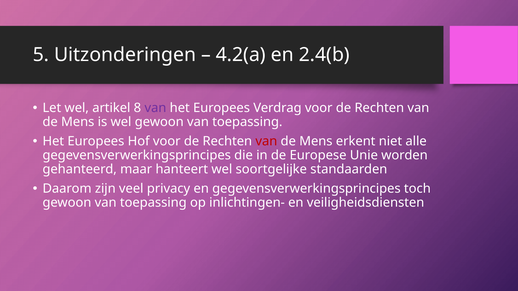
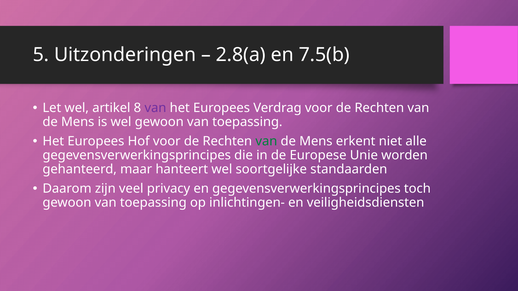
4.2(a: 4.2(a -> 2.8(a
2.4(b: 2.4(b -> 7.5(b
van at (266, 142) colour: red -> green
